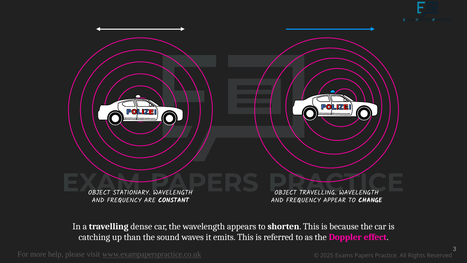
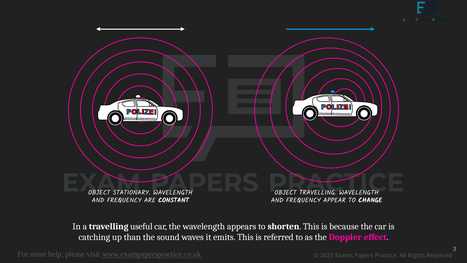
dense: dense -> useful
